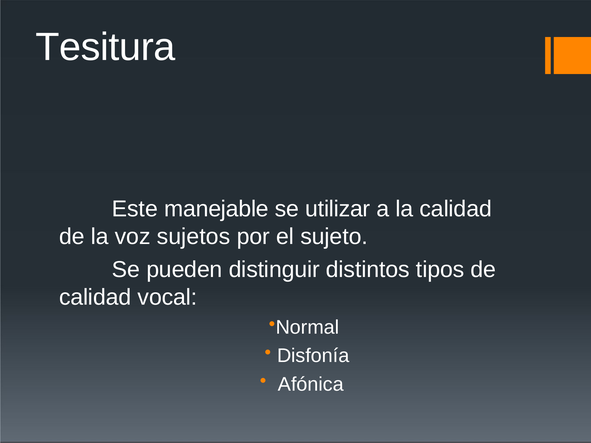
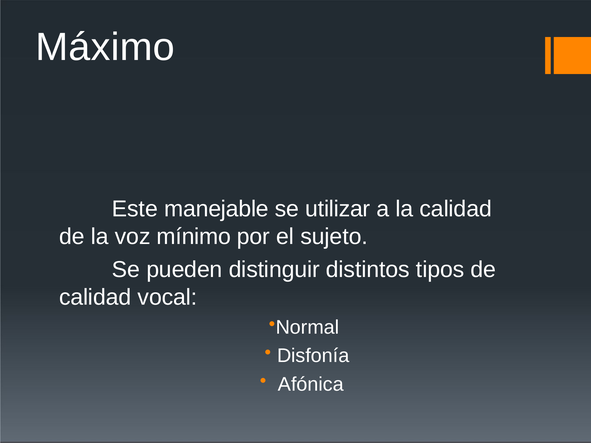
Tesitura: Tesitura -> Máximo
sujetos: sujetos -> mínimo
